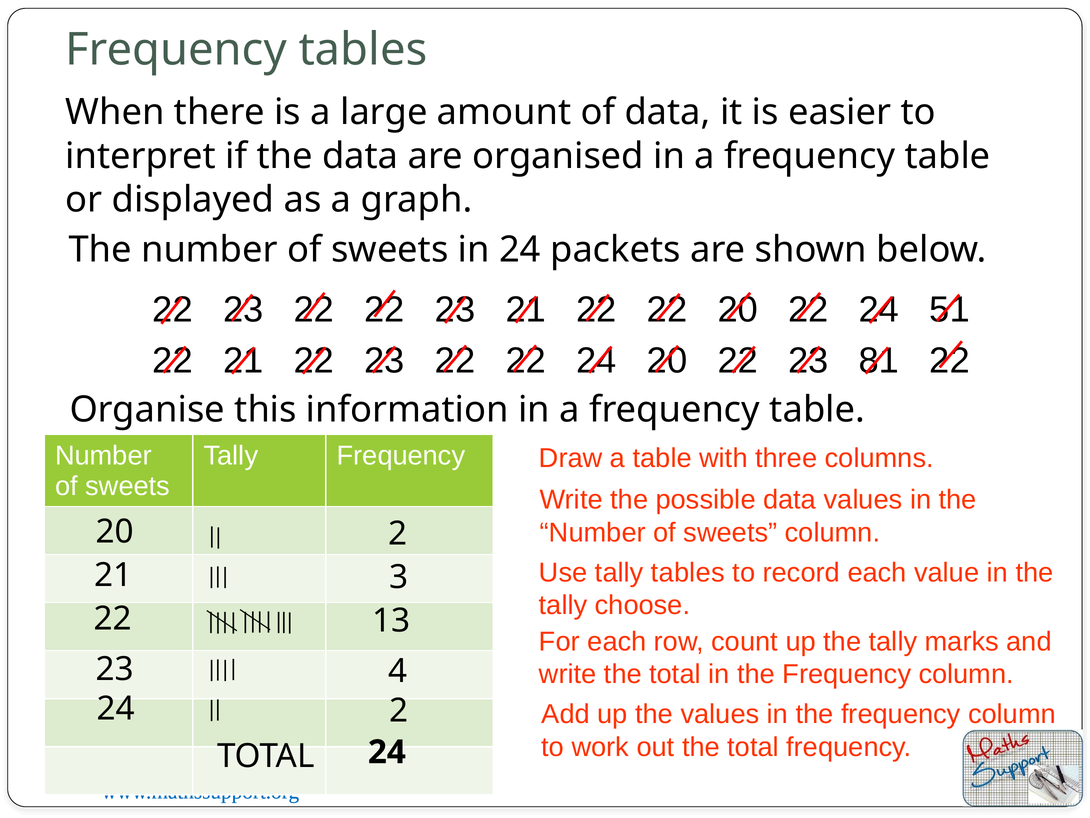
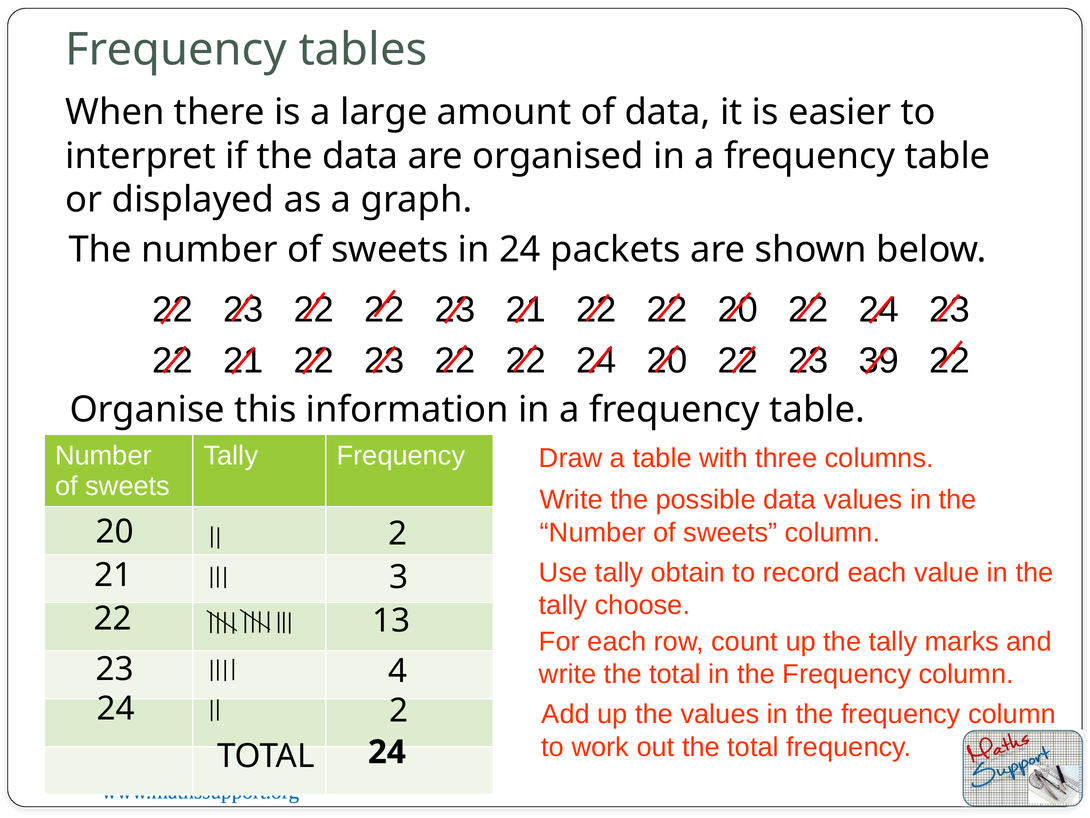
24 51: 51 -> 23
81: 81 -> 39
tally tables: tables -> obtain
